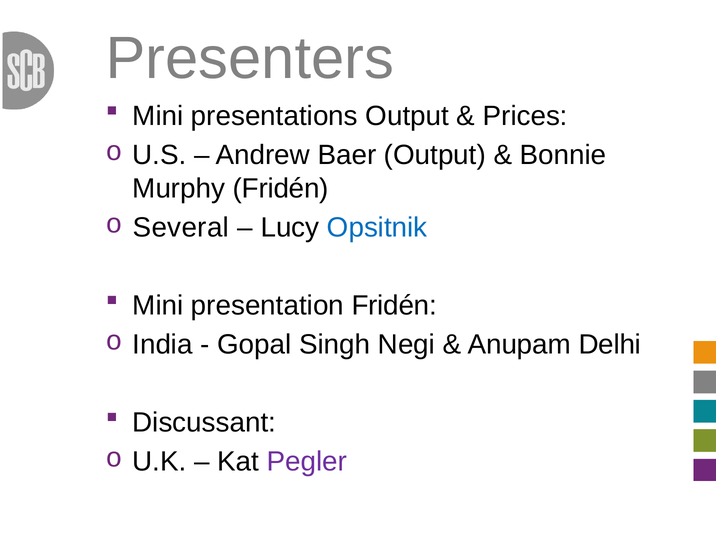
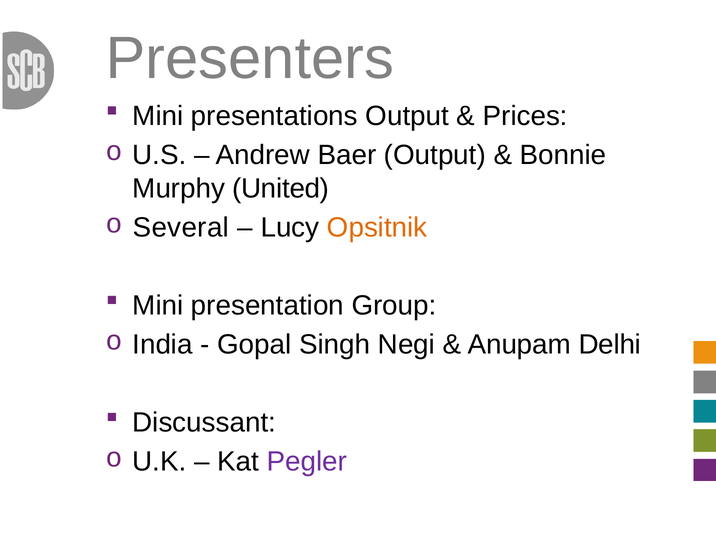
Murphy Fridén: Fridén -> United
Opsitnik colour: blue -> orange
presentation Fridén: Fridén -> Group
